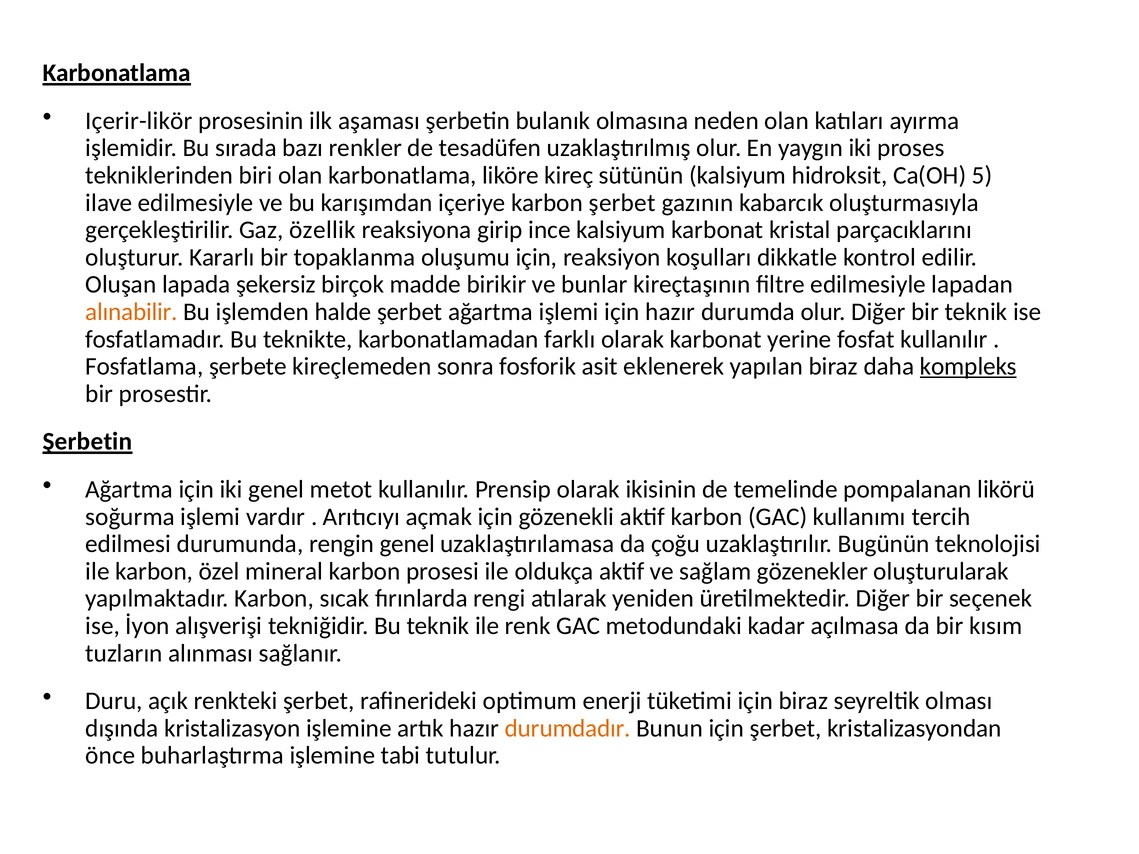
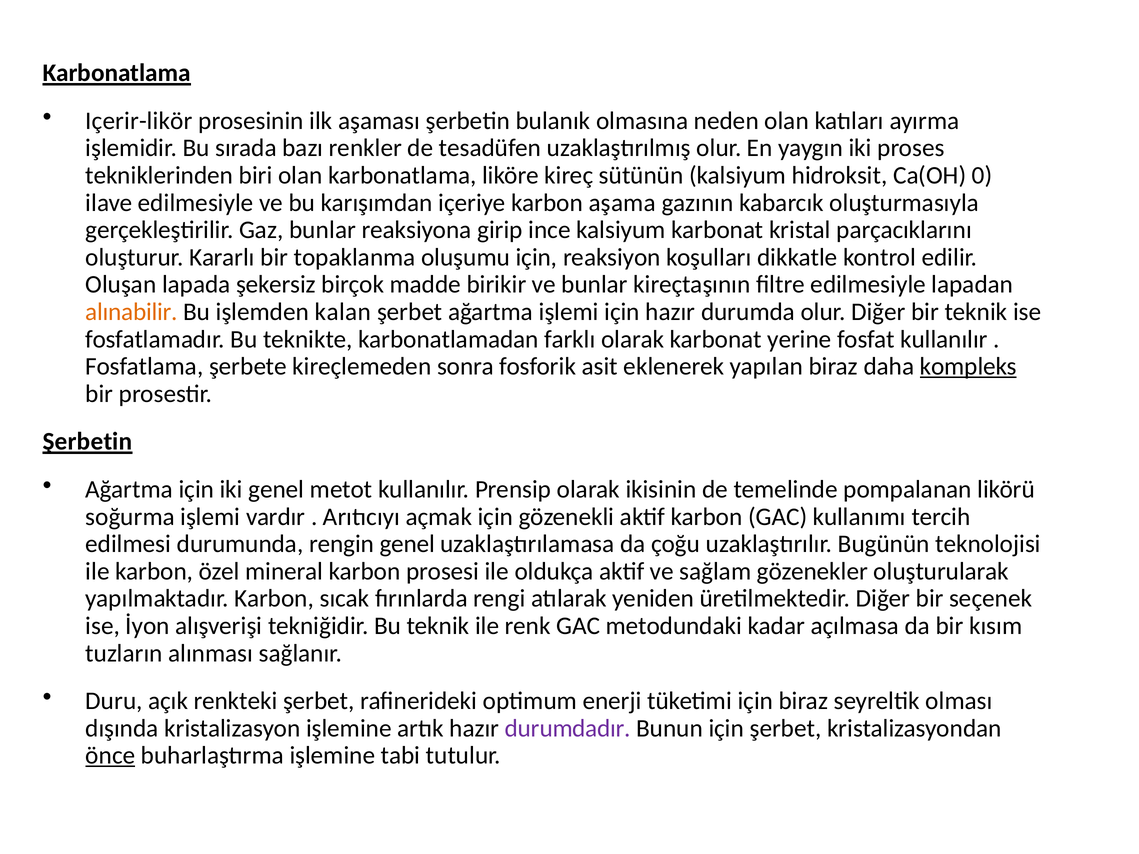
5: 5 -> 0
karbon şerbet: şerbet -> aşama
Gaz özellik: özellik -> bunlar
halde: halde -> kalan
durumdadır colour: orange -> purple
önce underline: none -> present
